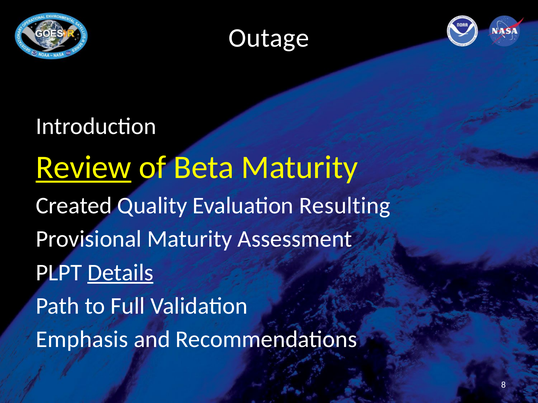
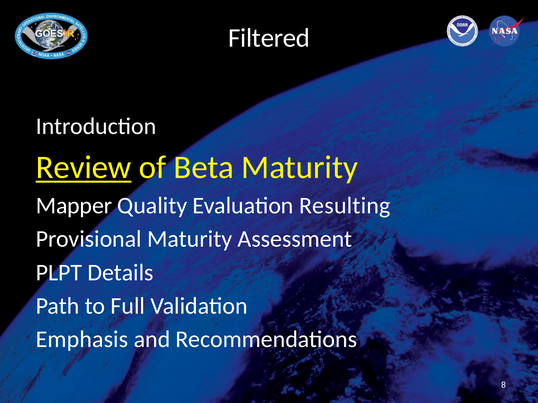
Outage: Outage -> Filtered
Created: Created -> Mapper
Details underline: present -> none
